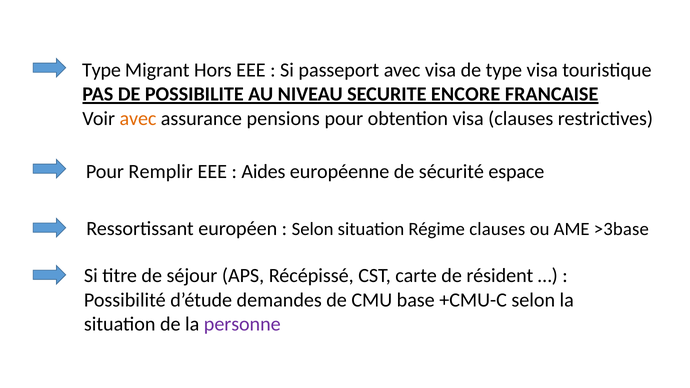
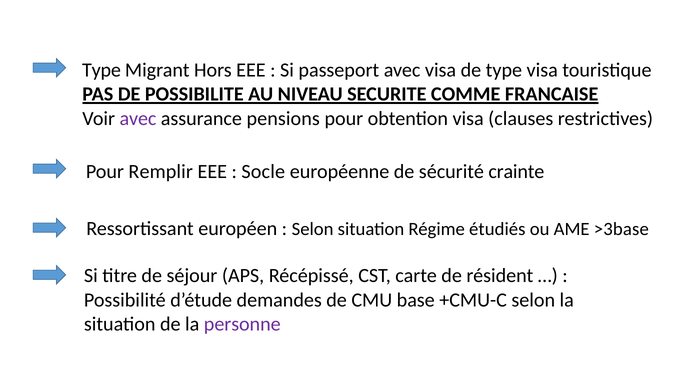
ENCORE: ENCORE -> COMME
avec at (138, 118) colour: orange -> purple
Aides: Aides -> Socle
espace: espace -> crainte
Régime clauses: clauses -> étudiés
